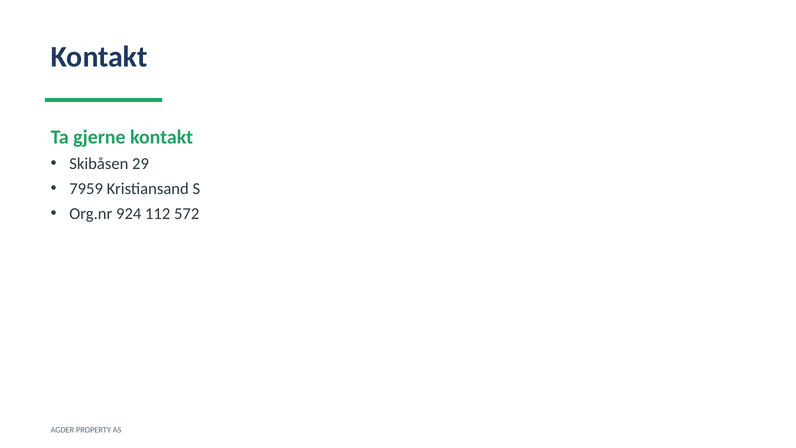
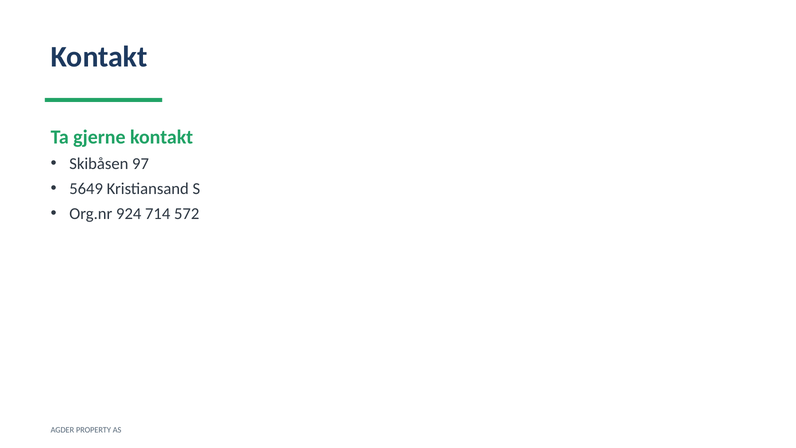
29: 29 -> 97
7959: 7959 -> 5649
112: 112 -> 714
